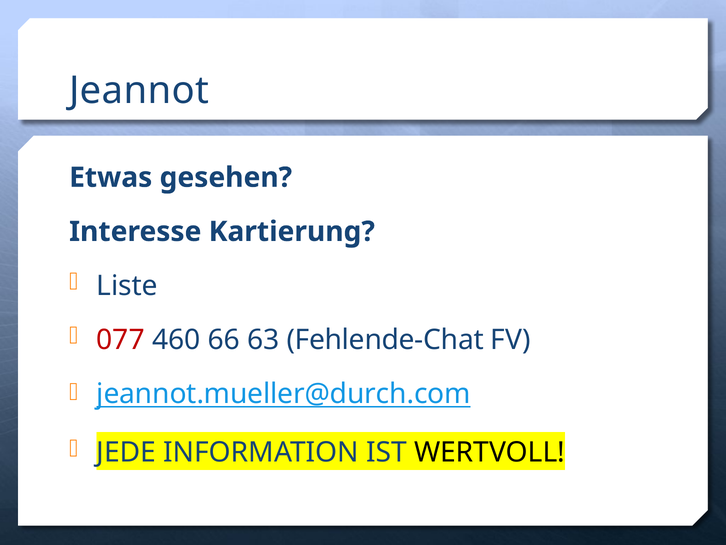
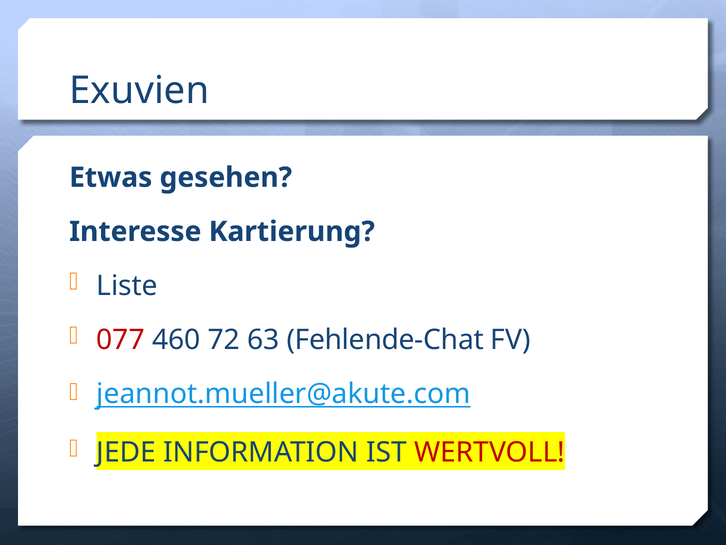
Jeannot: Jeannot -> Exuvien
66: 66 -> 72
jeannot.mueller@durch.com: jeannot.mueller@durch.com -> jeannot.mueller@akute.com
WERTVOLL colour: black -> red
